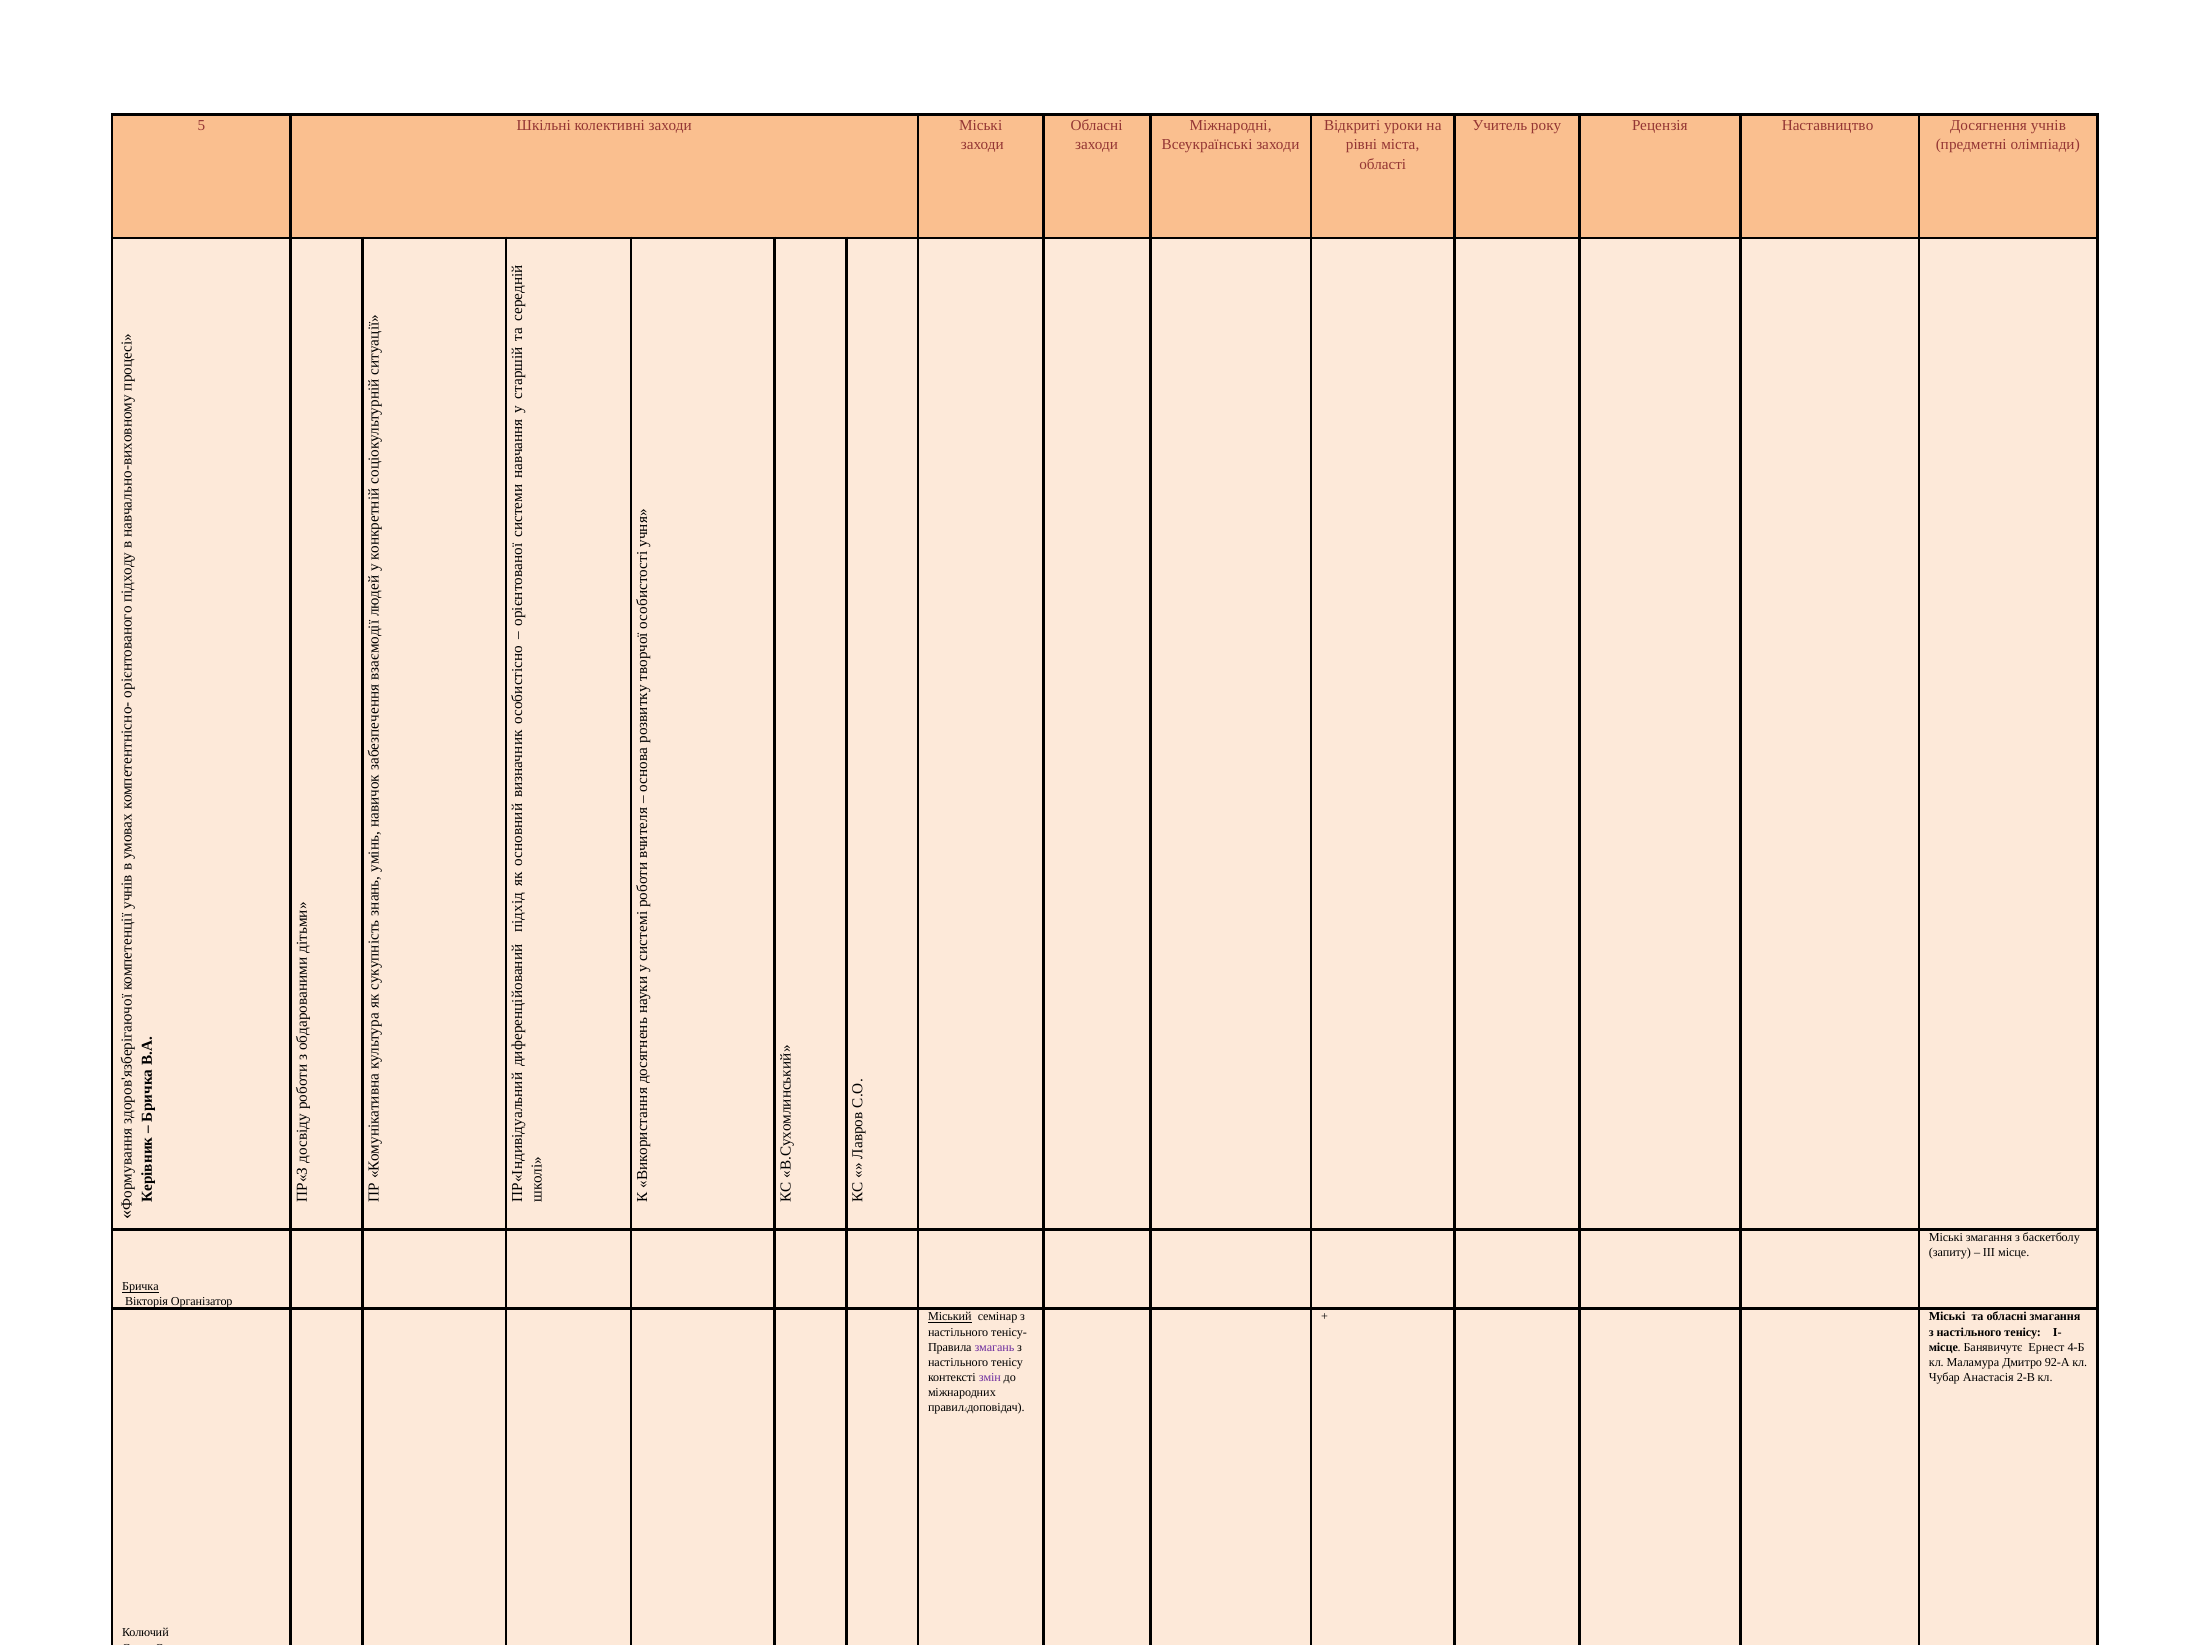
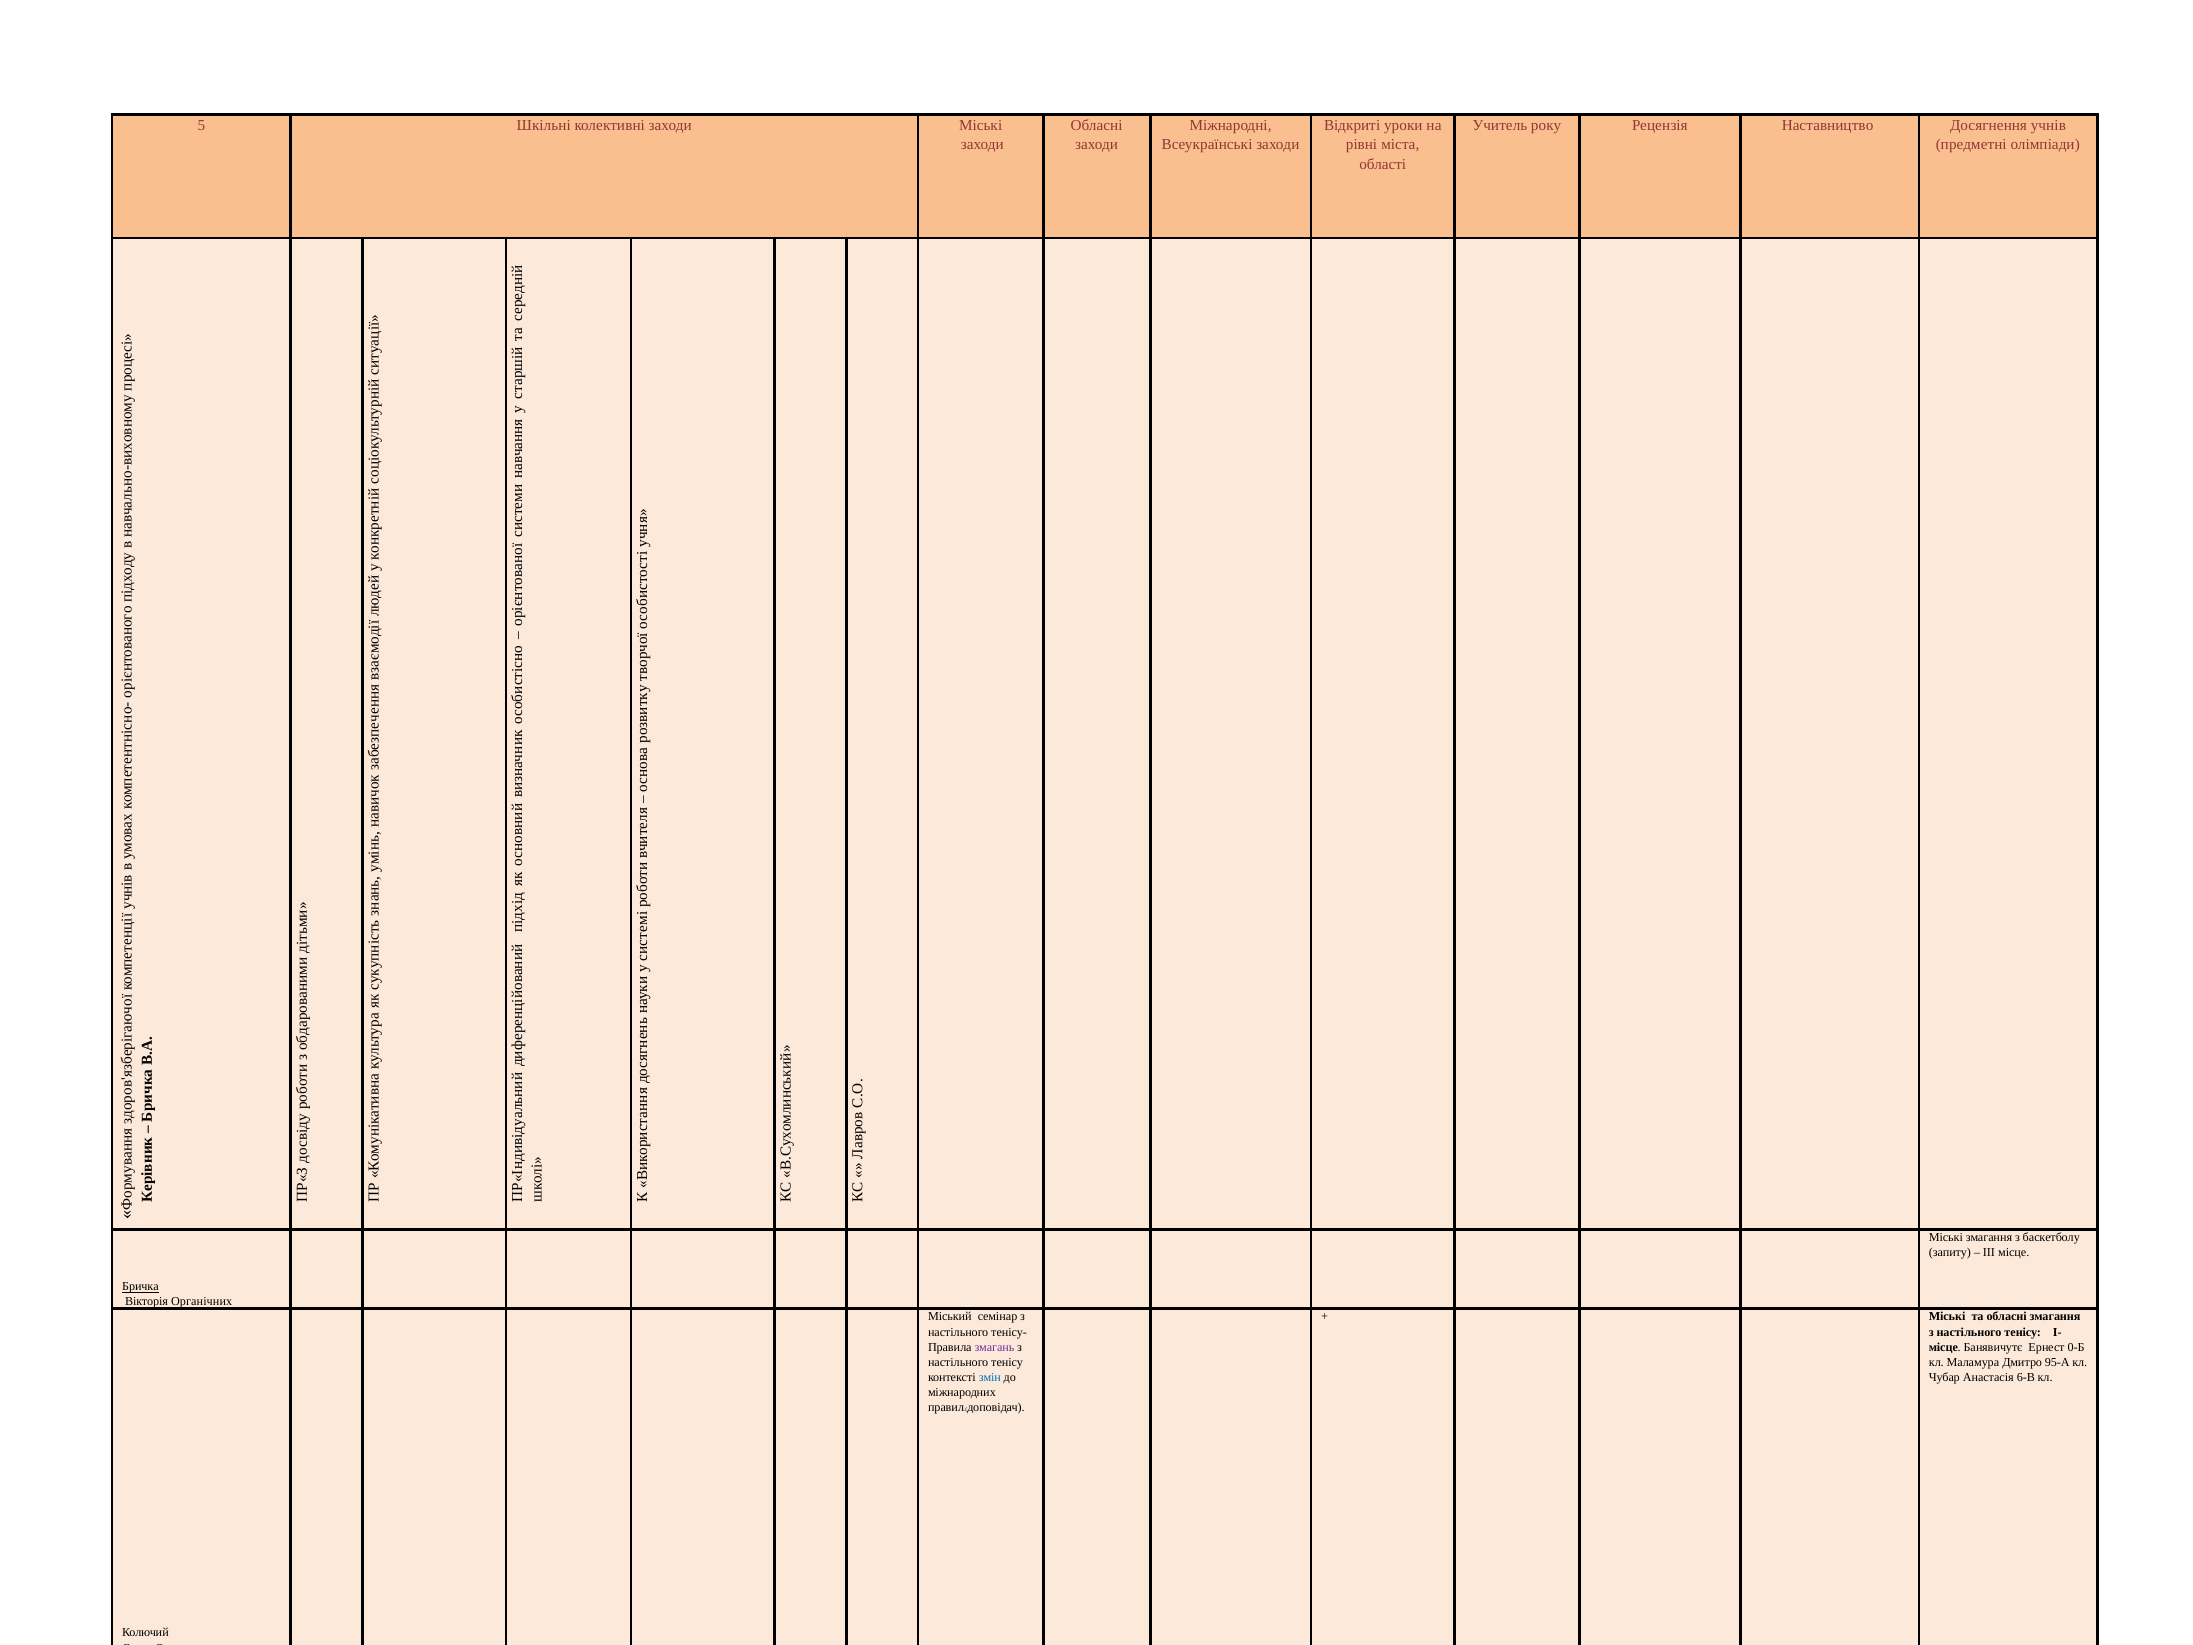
Вікторія Організатор: Організатор -> Органічних
Міський underline: present -> none
4-Б: 4-Б -> 0-Б
92-А: 92-А -> 95-А
змін colour: purple -> blue
2-В: 2-В -> 6-В
